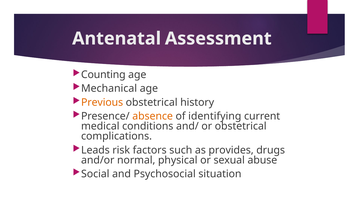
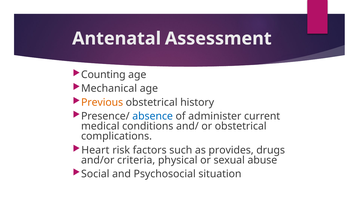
absence colour: orange -> blue
identifying: identifying -> administer
Leads: Leads -> Heart
normal: normal -> criteria
